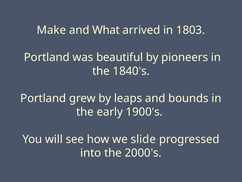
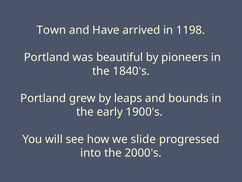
Make: Make -> Town
What: What -> Have
1803: 1803 -> 1198
